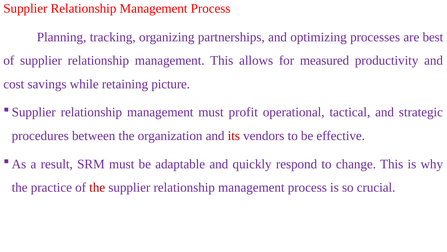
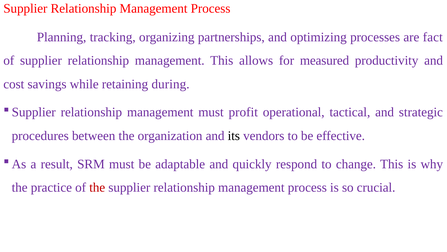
best: best -> fact
picture: picture -> during
its colour: red -> black
